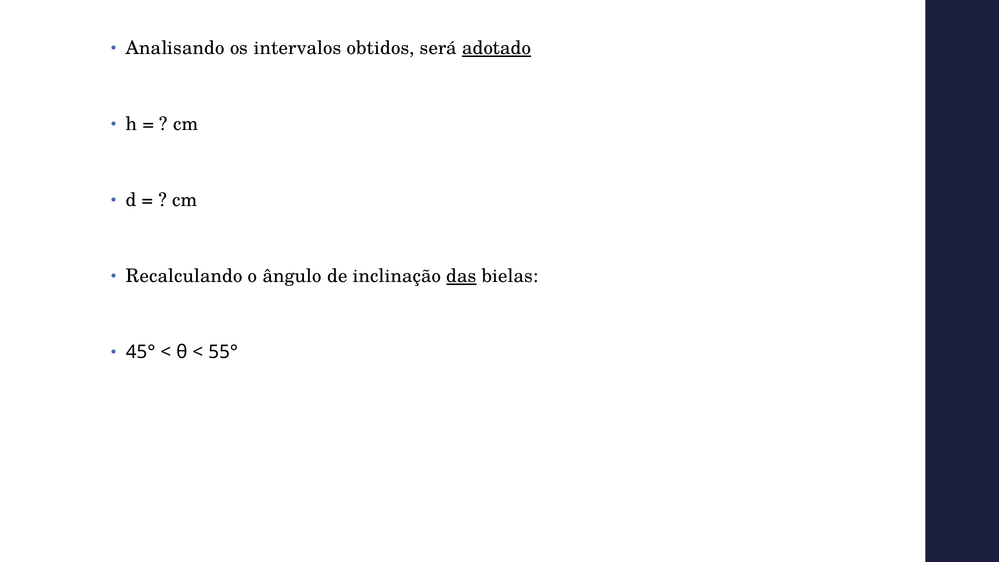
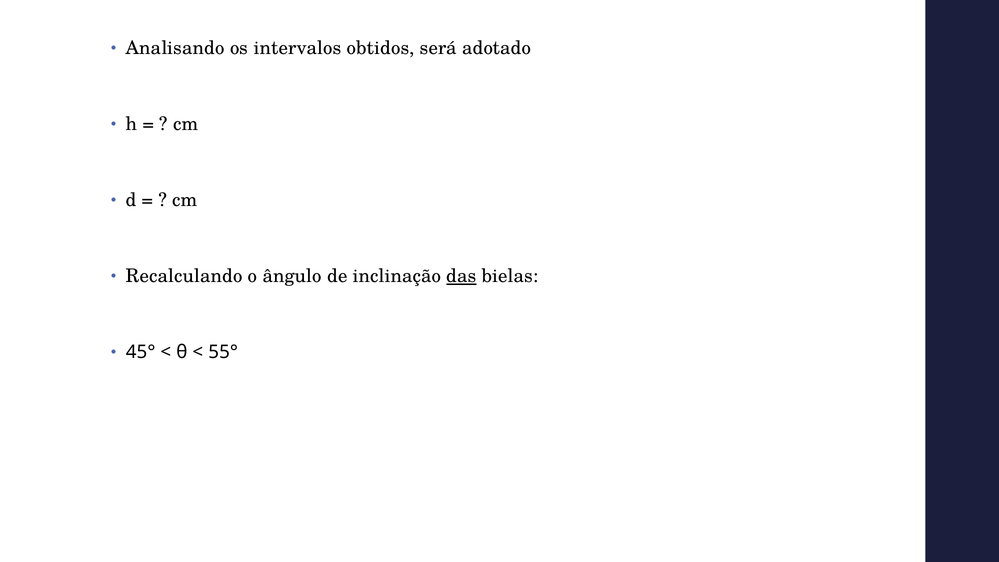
adotado underline: present -> none
